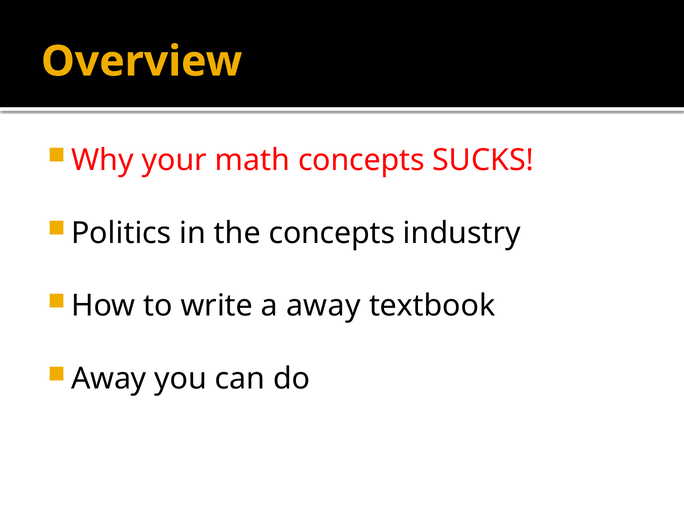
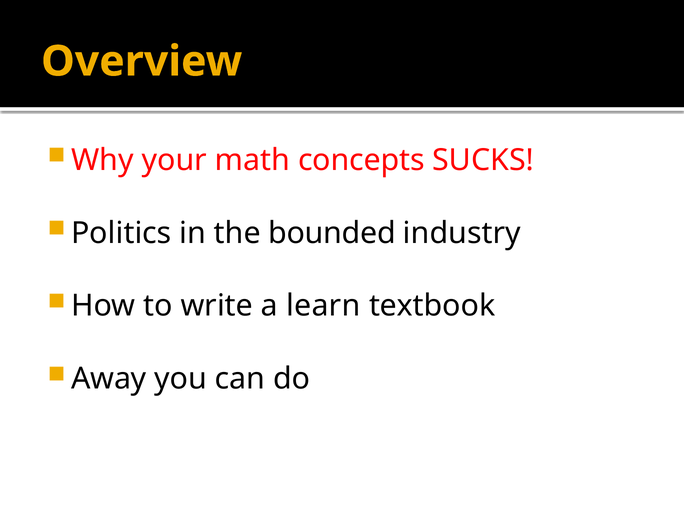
the concepts: concepts -> bounded
a away: away -> learn
